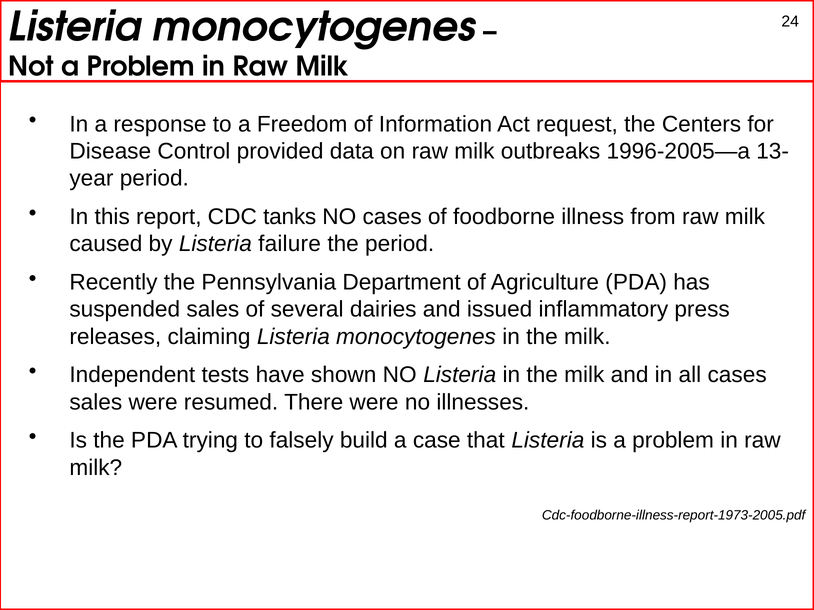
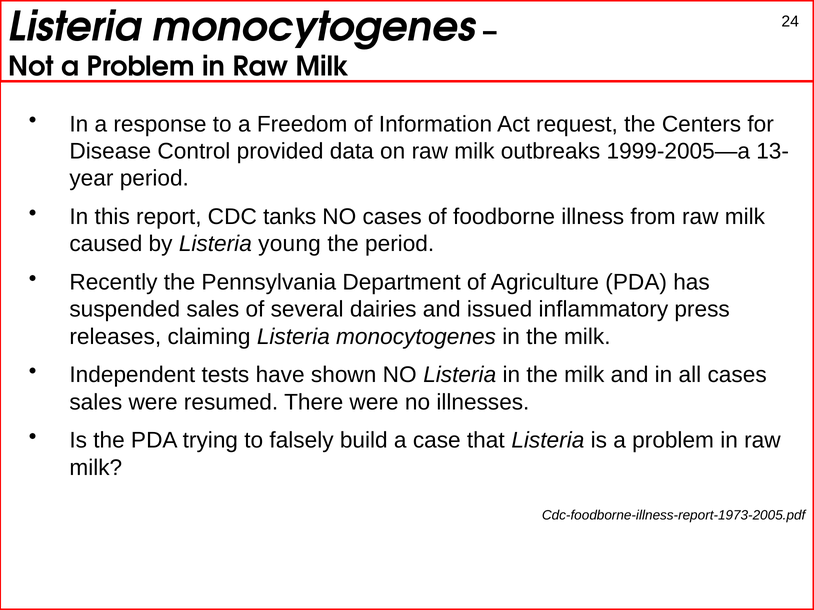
1996-2005—a: 1996-2005—a -> 1999-2005—a
failure: failure -> young
